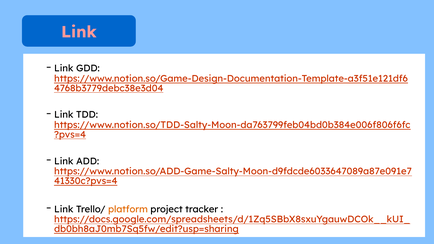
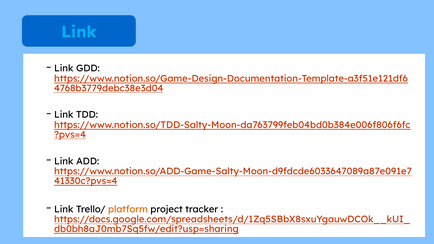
Link at (79, 32) colour: pink -> light blue
